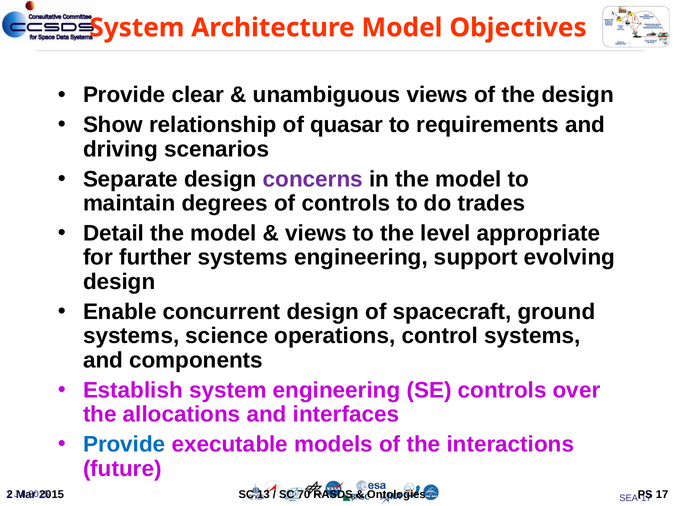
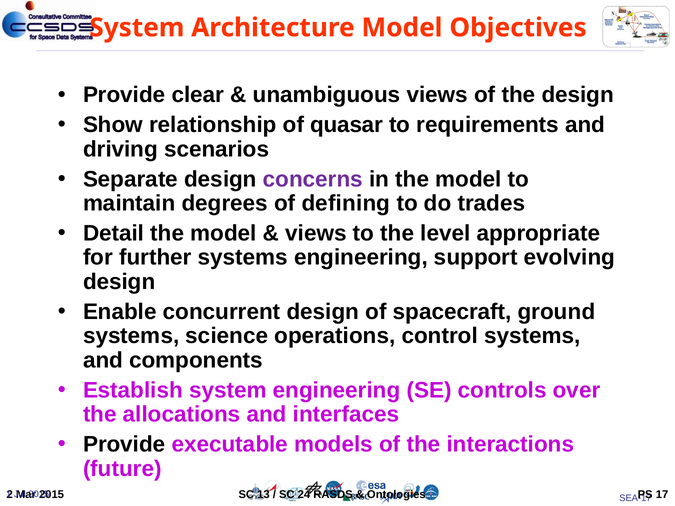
of controls: controls -> defining
Provide at (124, 445) colour: blue -> black
70: 70 -> 24
